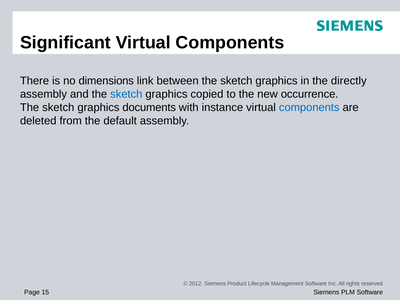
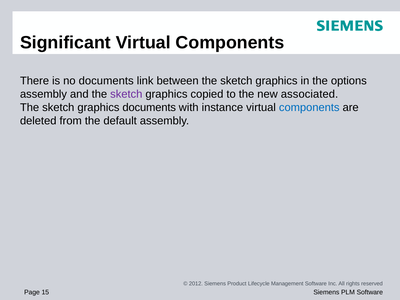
no dimensions: dimensions -> documents
directly: directly -> options
sketch at (126, 94) colour: blue -> purple
occurrence: occurrence -> associated
